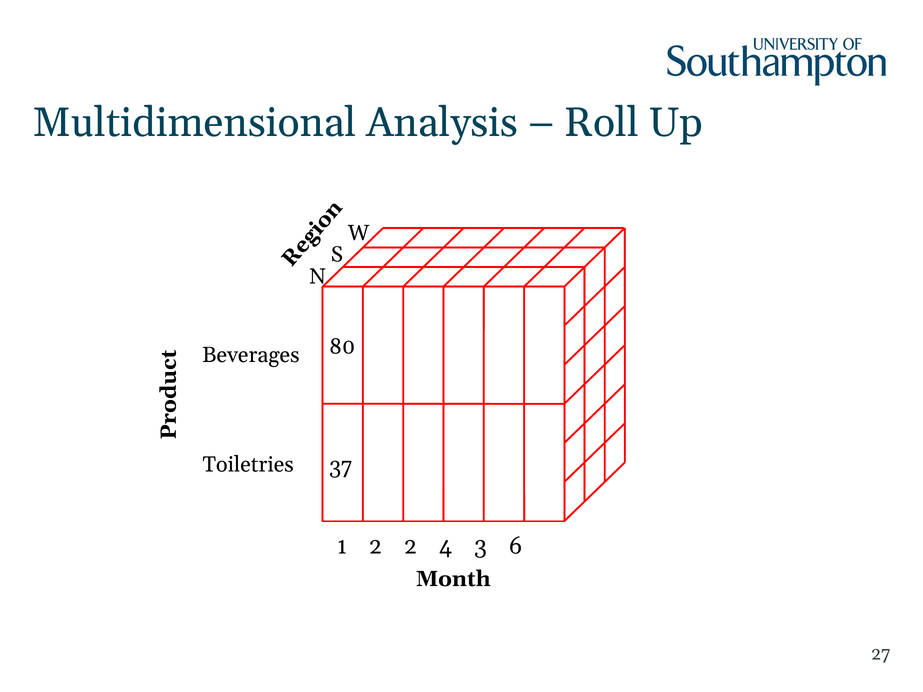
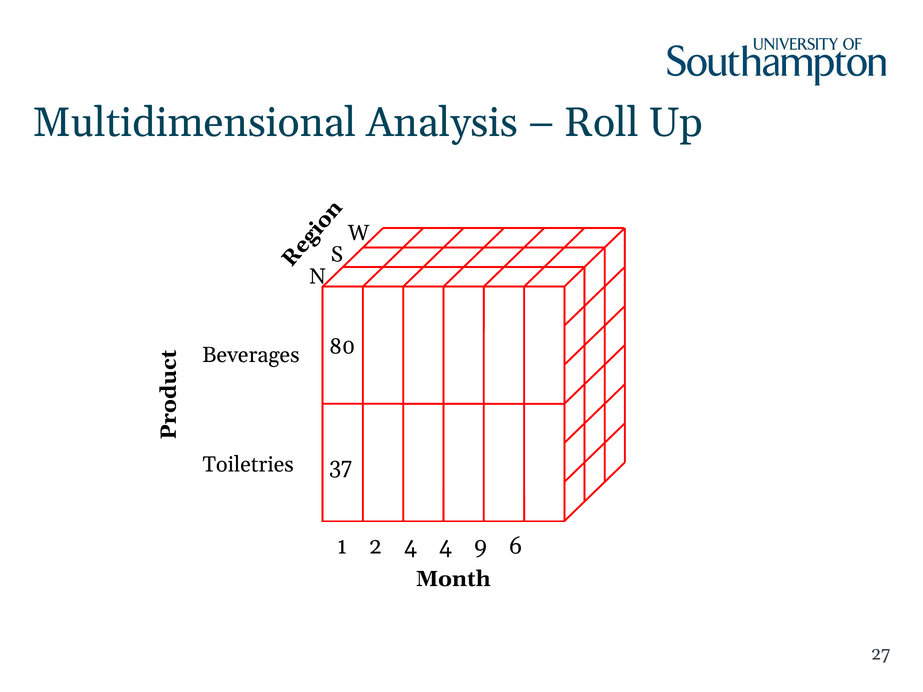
2 2: 2 -> 4
3: 3 -> 9
